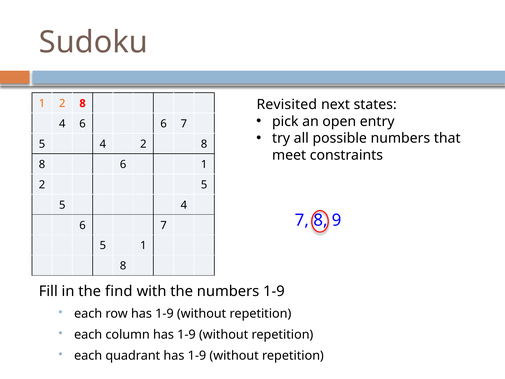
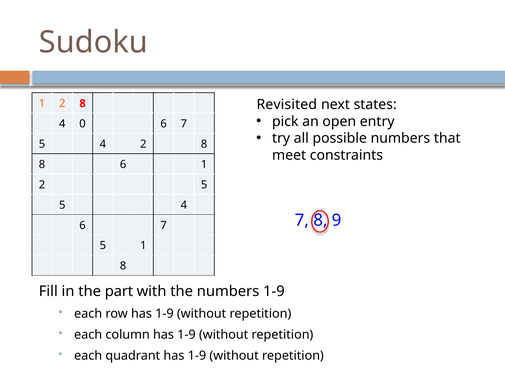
6 at (83, 124): 6 -> 0
find: find -> part
